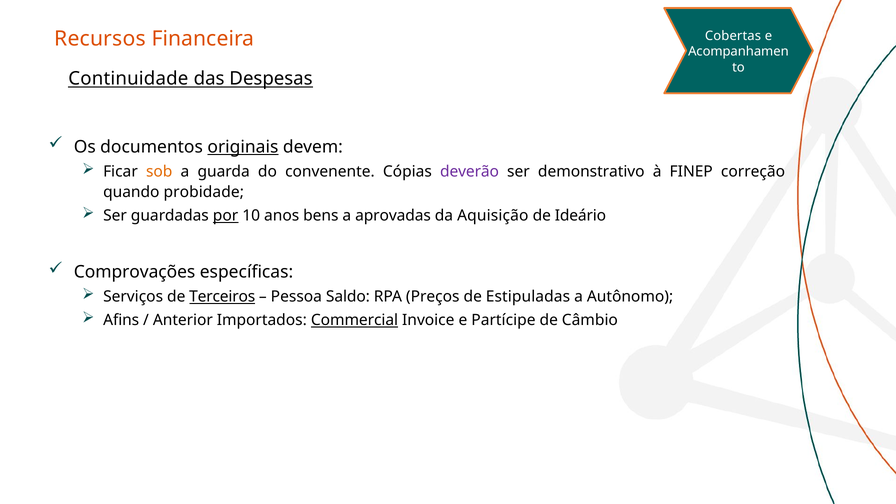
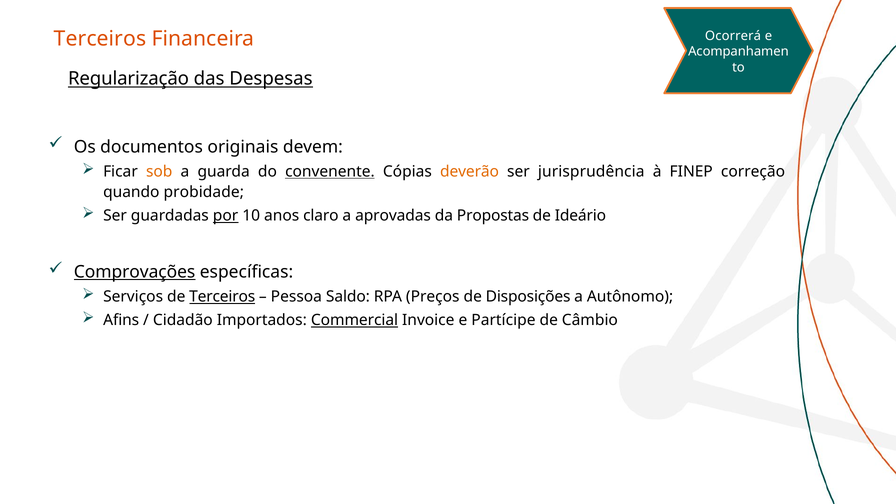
Cobertas: Cobertas -> Ocorrerá
Recursos at (100, 39): Recursos -> Terceiros
Continuidade: Continuidade -> Regularização
originais underline: present -> none
convenente underline: none -> present
deverão colour: purple -> orange
demonstrativo: demonstrativo -> jurisprudência
bens: bens -> claro
Aquisição: Aquisição -> Propostas
Comprovações underline: none -> present
Estipuladas: Estipuladas -> Disposições
Anterior: Anterior -> Cidadão
